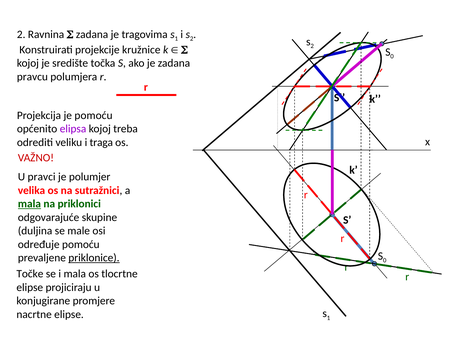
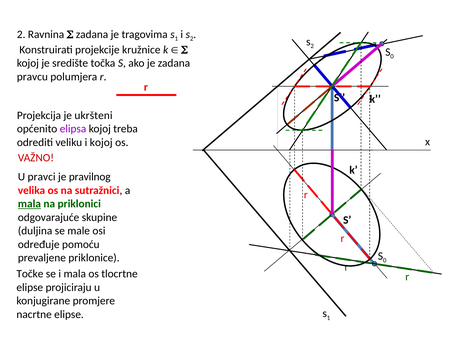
je pomoću: pomoću -> ukršteni
i traga: traga -> kojoj
polumjer: polumjer -> pravilnog
priklonice underline: present -> none
